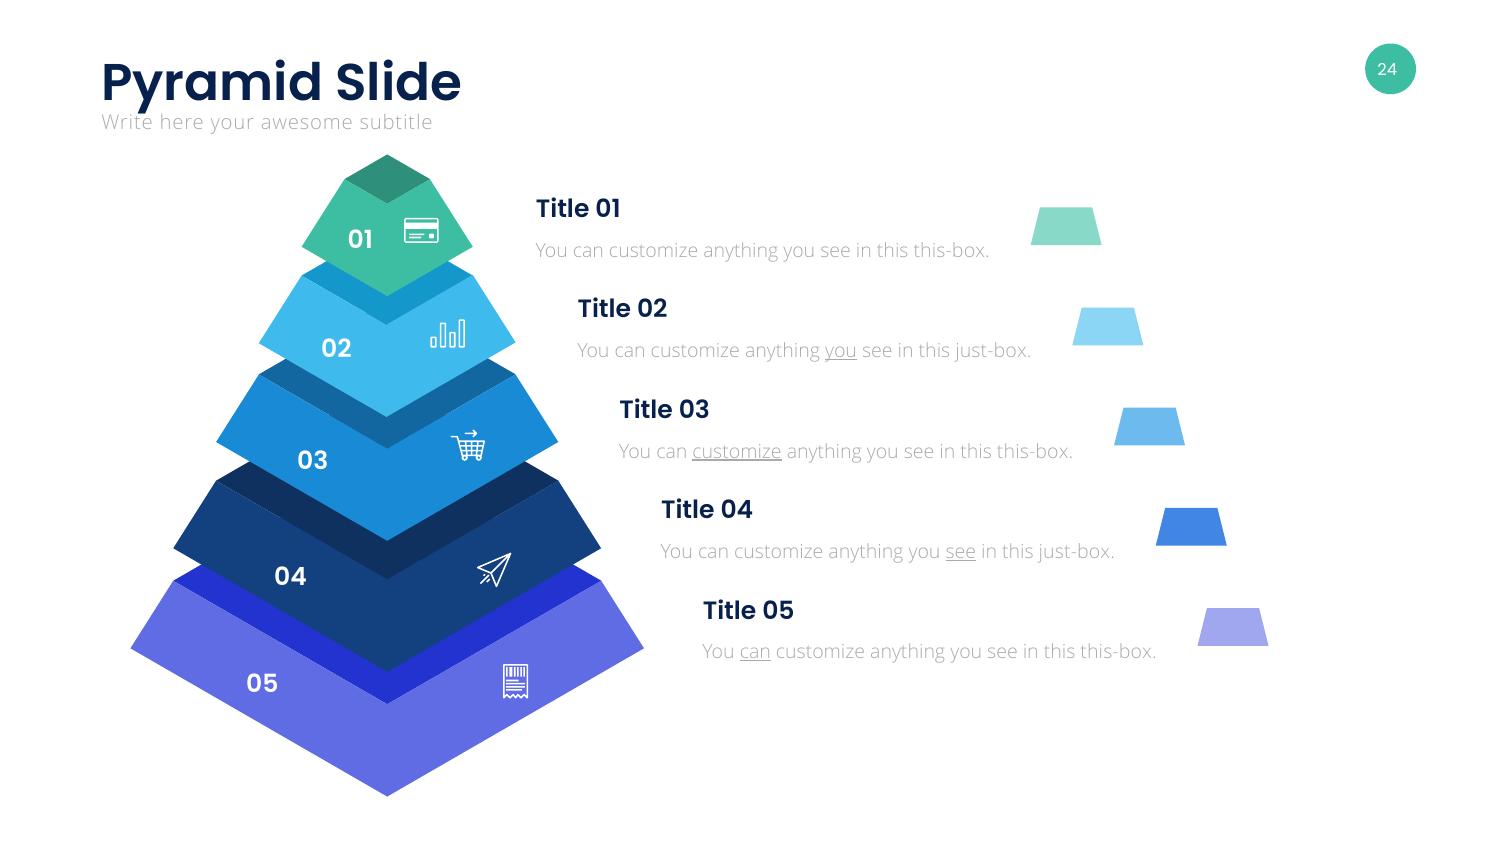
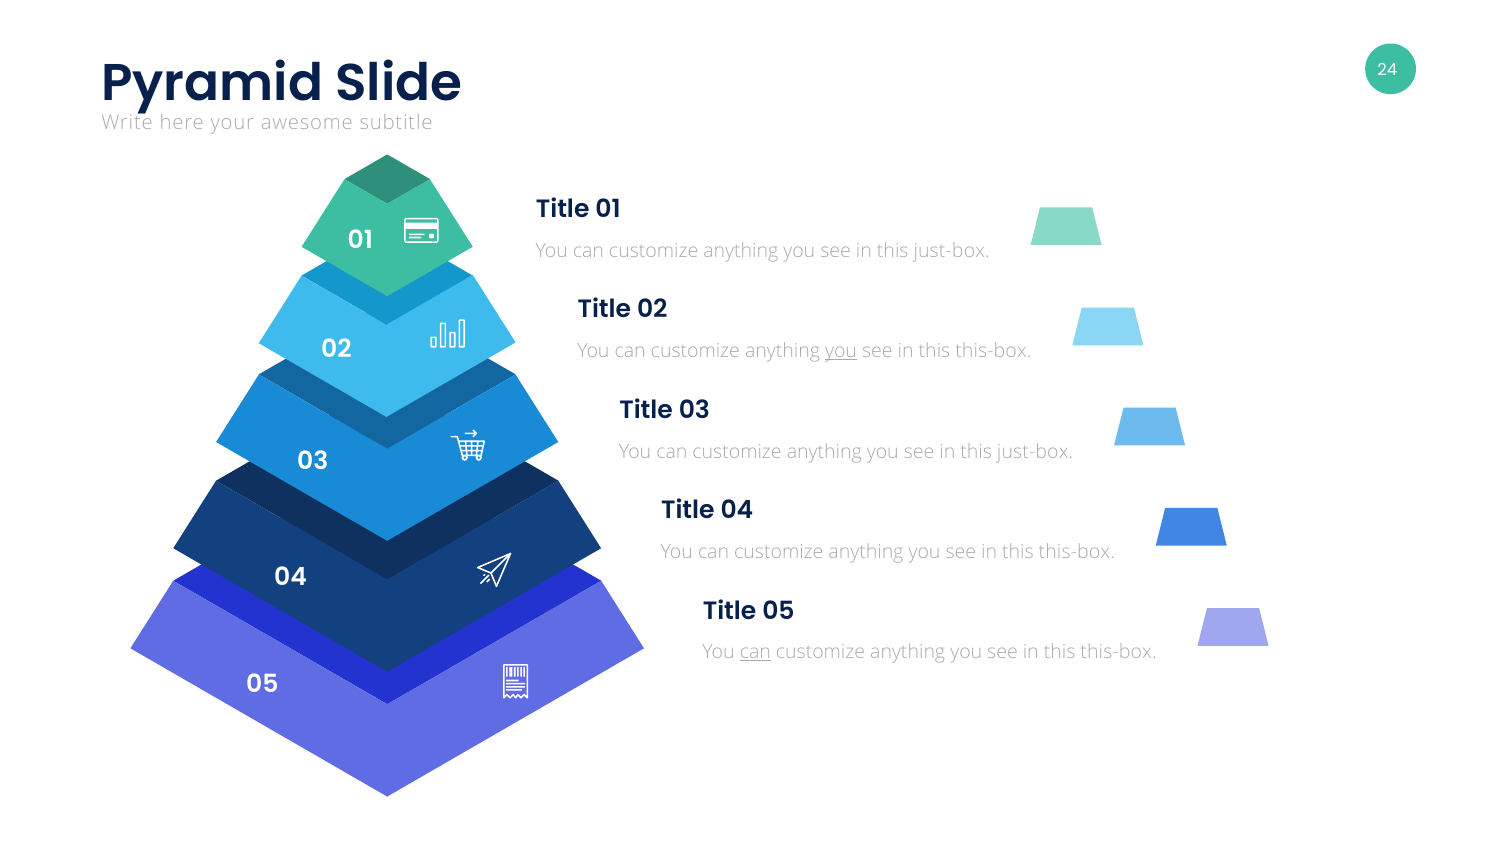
this-box at (952, 251): this-box -> just-box
just-box at (993, 351): just-box -> this-box
customize at (737, 452) underline: present -> none
this-box at (1035, 452): this-box -> just-box
see at (961, 552) underline: present -> none
just-box at (1077, 552): just-box -> this-box
